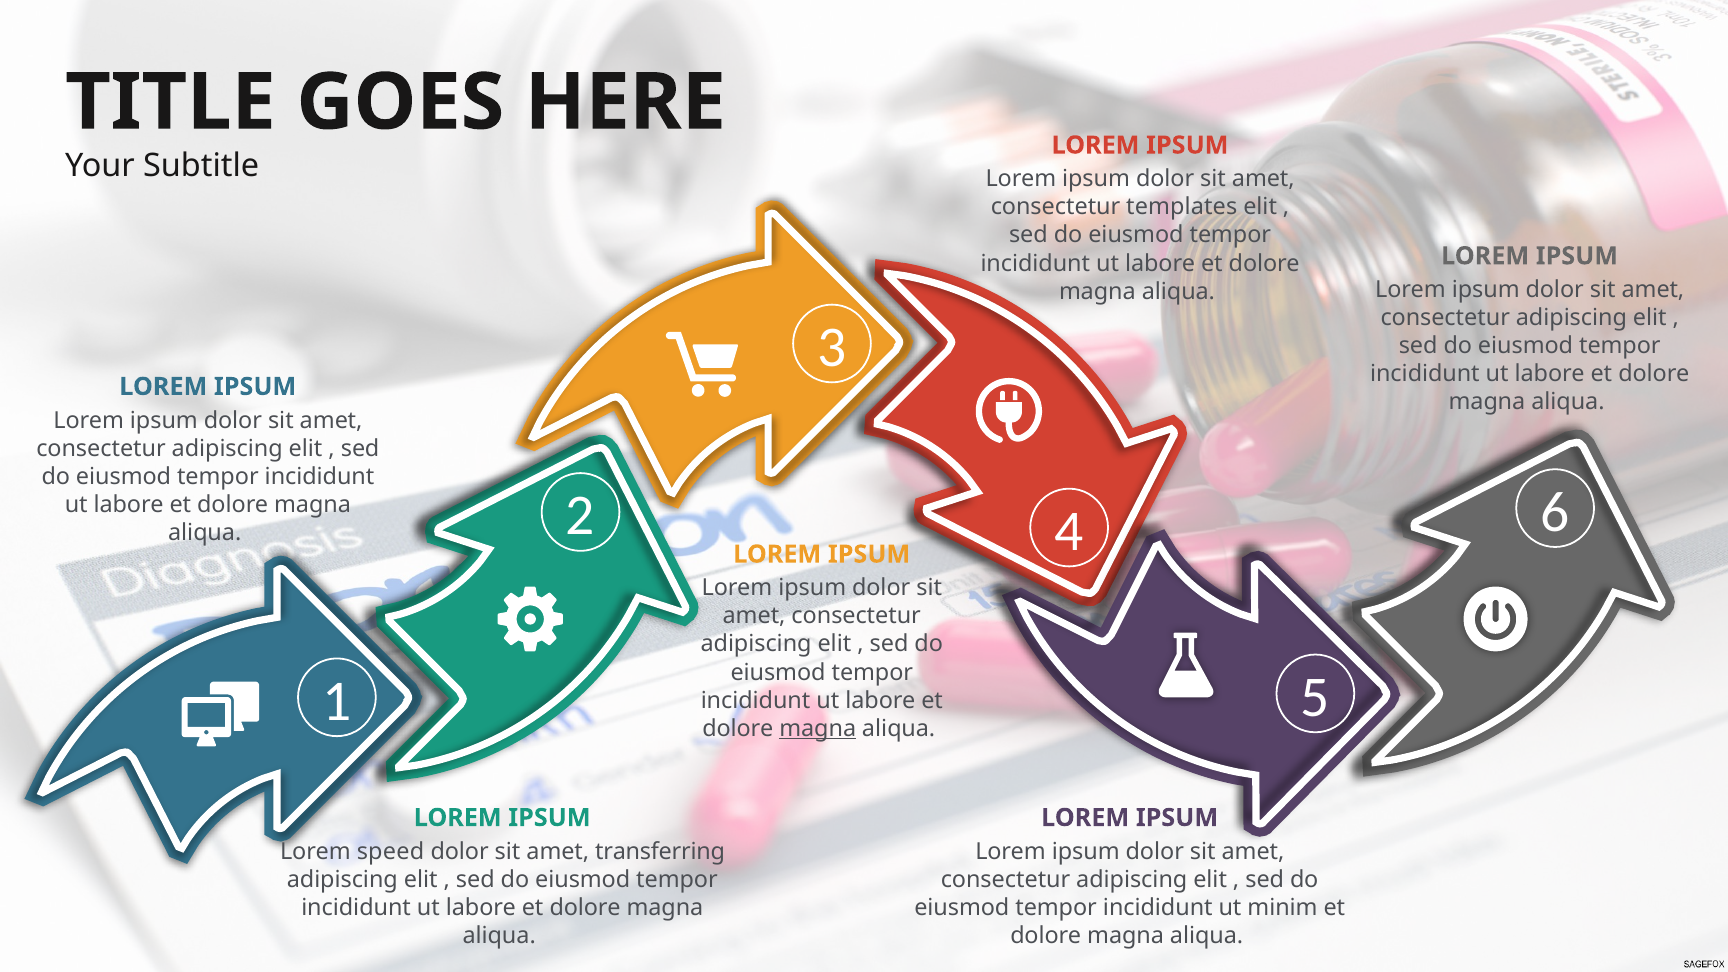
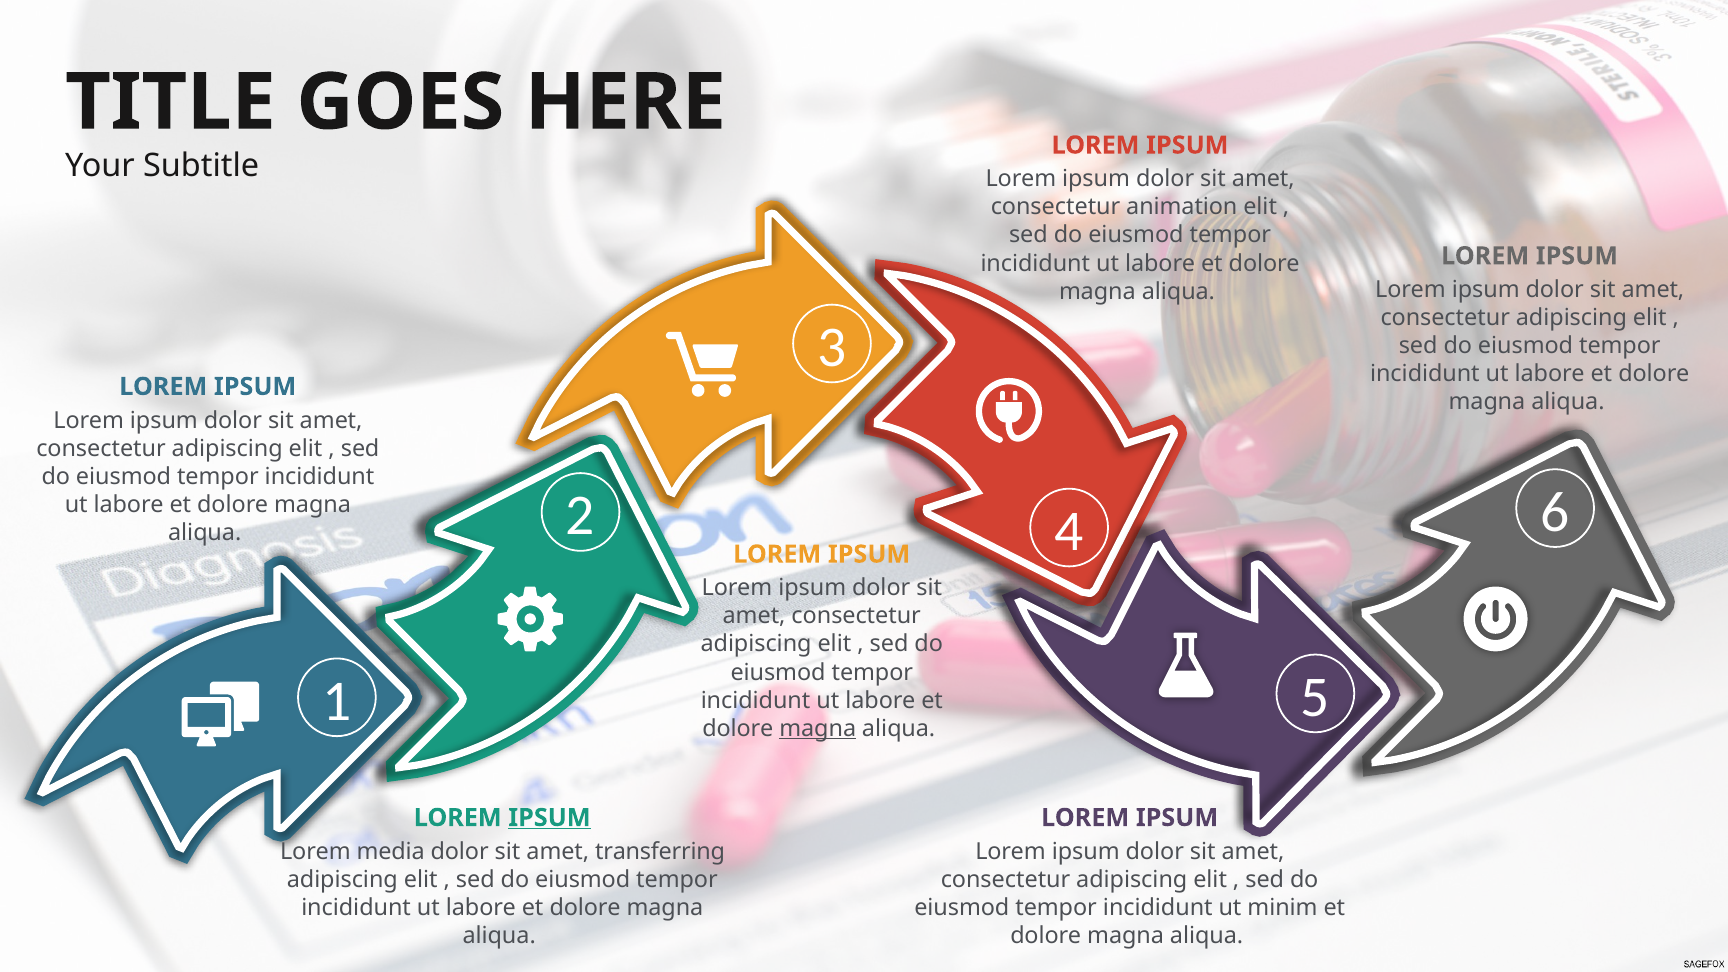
templates: templates -> animation
IPSUM at (549, 818) underline: none -> present
speed: speed -> media
